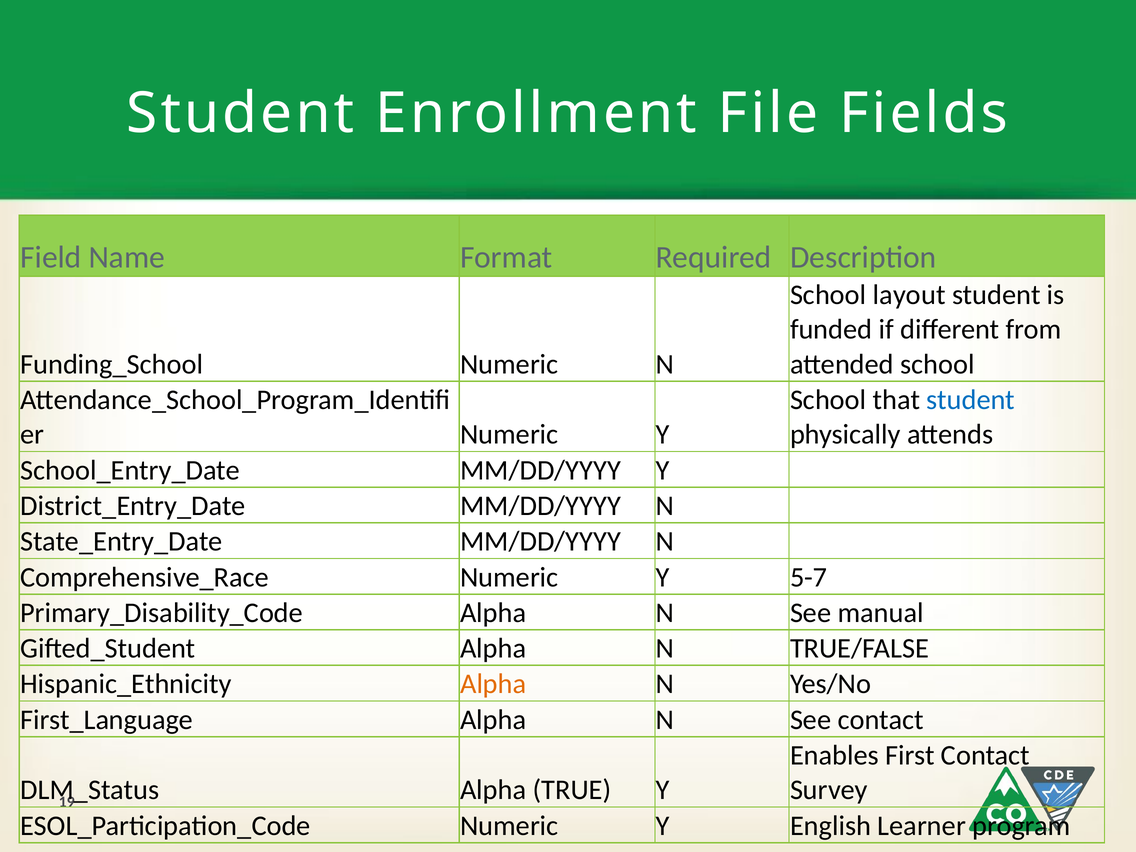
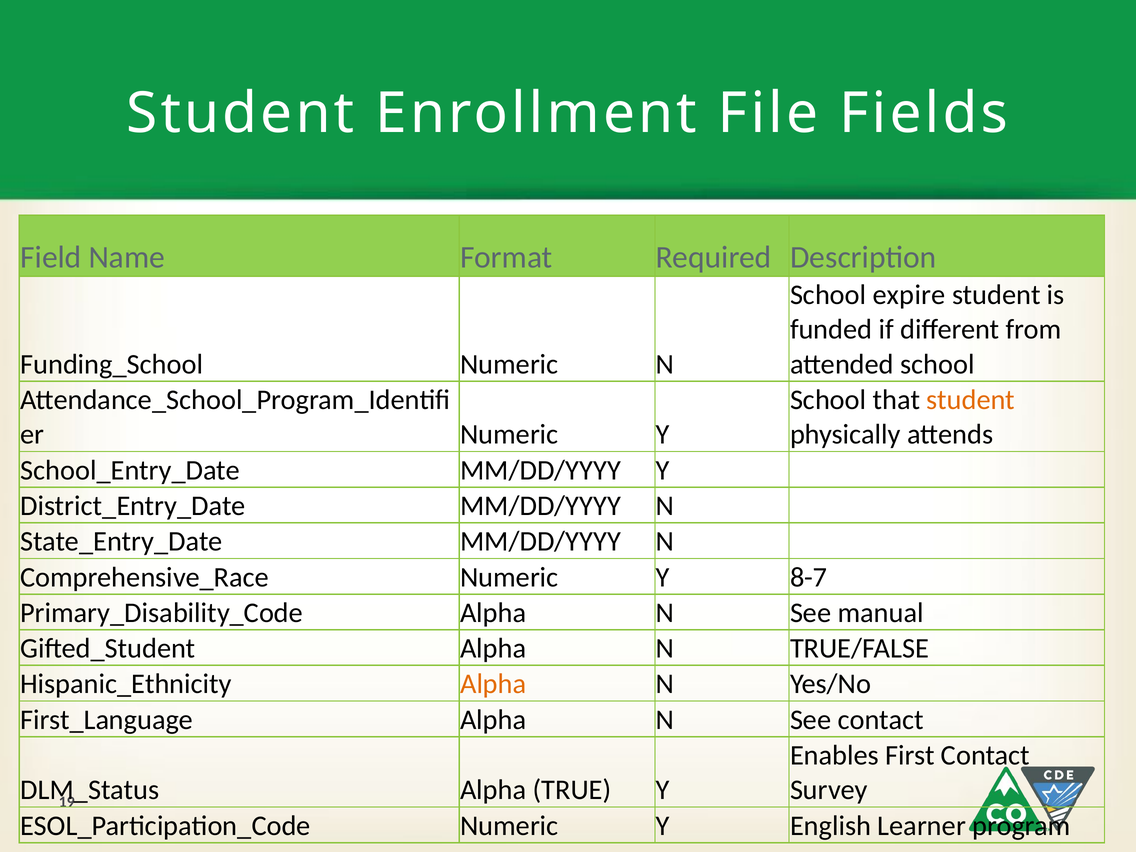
layout: layout -> expire
student at (971, 400) colour: blue -> orange
5-7: 5-7 -> 8-7
